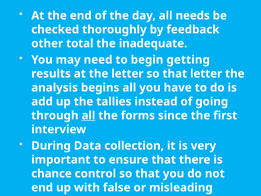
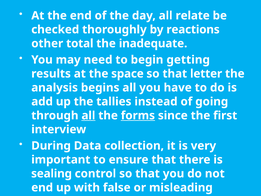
needs: needs -> relate
feedback: feedback -> reactions
the letter: letter -> space
forms underline: none -> present
chance: chance -> sealing
